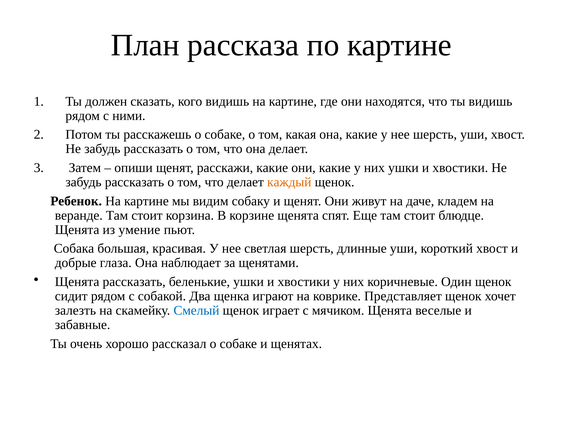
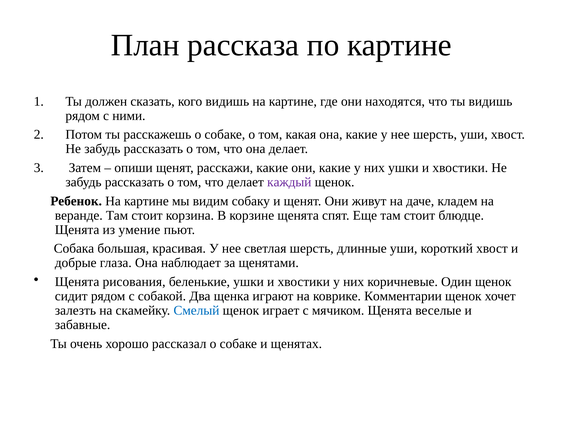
каждый colour: orange -> purple
Щенята рассказать: рассказать -> рисования
Представляет: Представляет -> Комментарии
